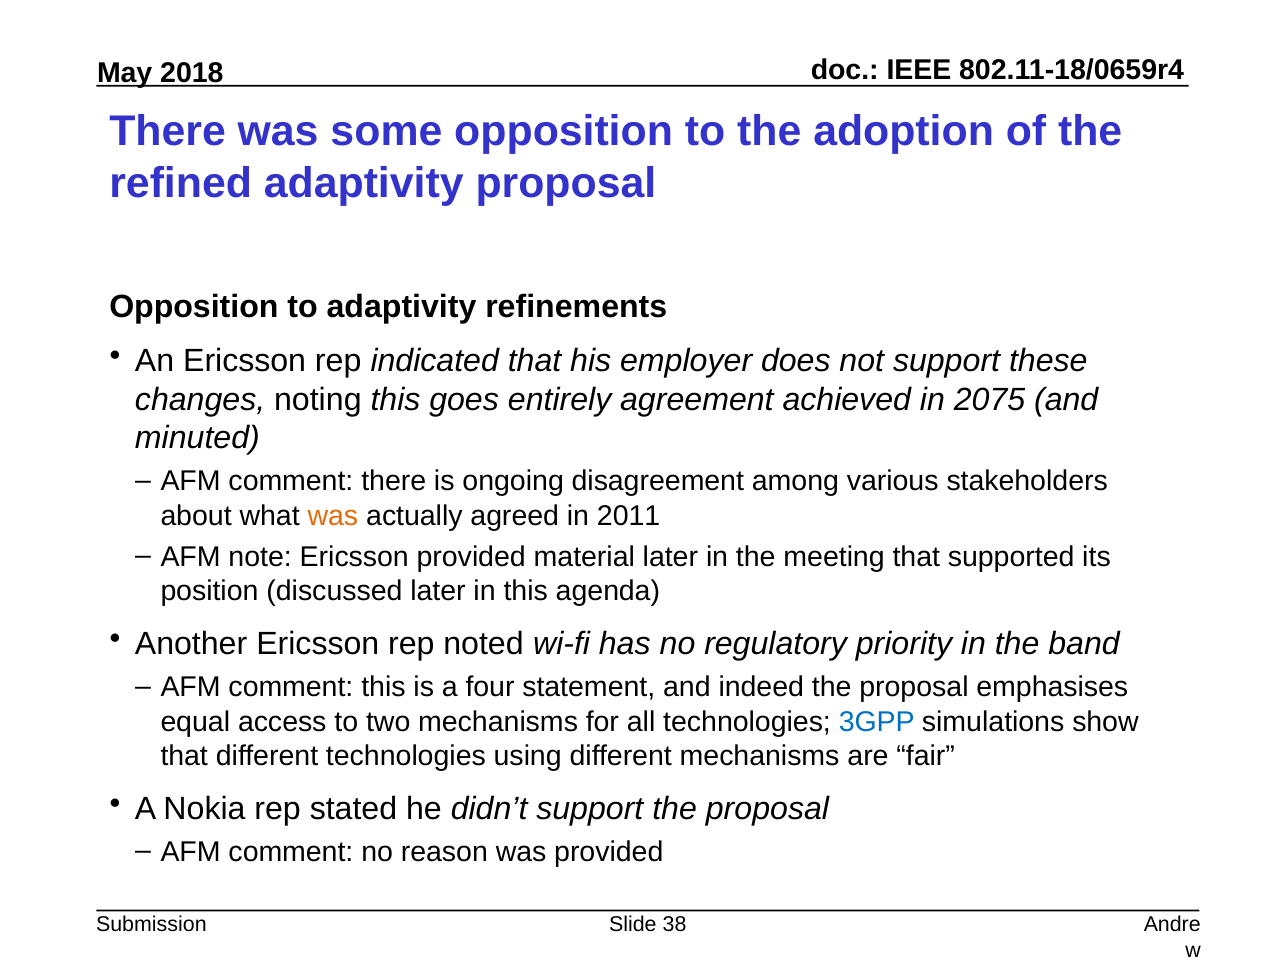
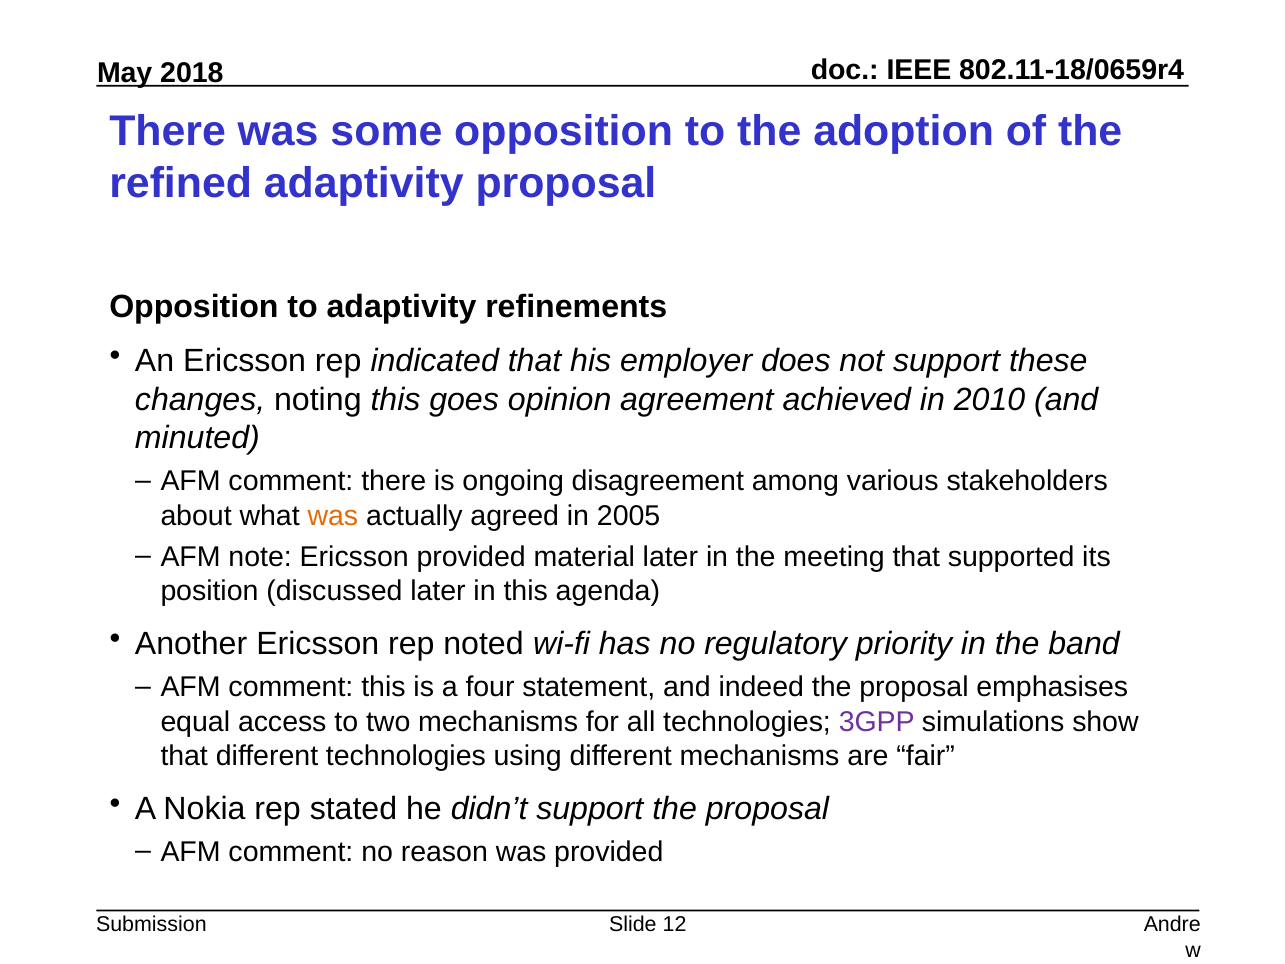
entirely: entirely -> opinion
2075: 2075 -> 2010
2011: 2011 -> 2005
3GPP colour: blue -> purple
38: 38 -> 12
